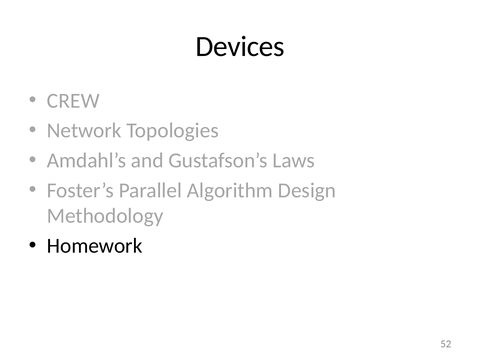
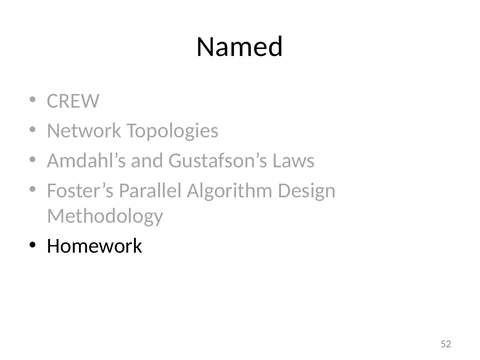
Devices: Devices -> Named
